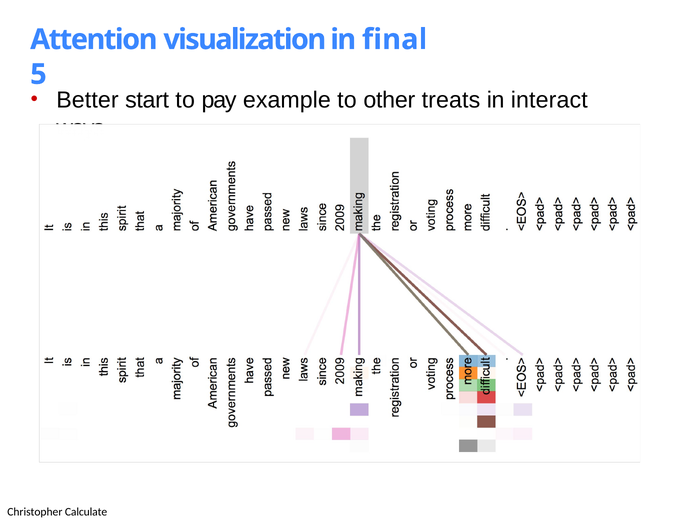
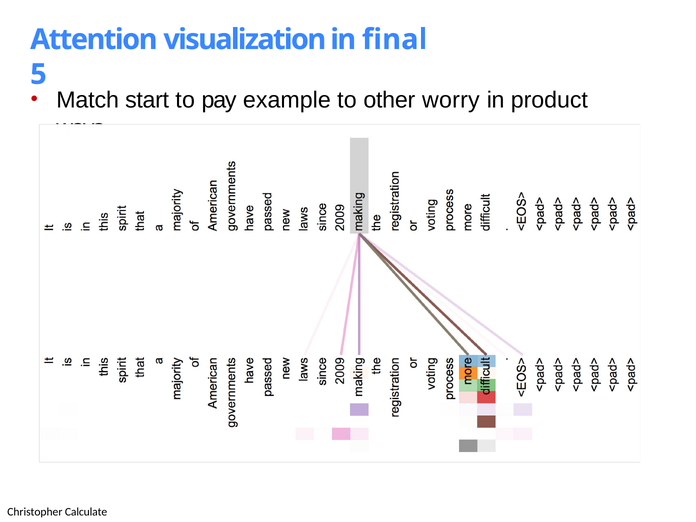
Better: Better -> Match
treats: treats -> worry
interact: interact -> product
